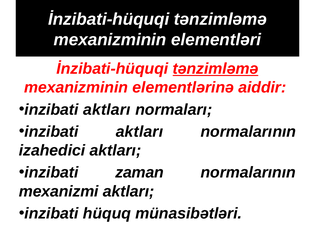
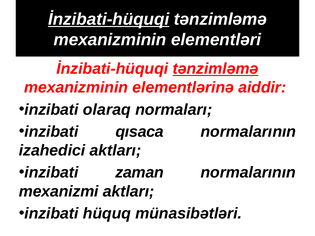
İnzibati-hüquqi at (109, 19) underline: none -> present
aktları at (107, 110): aktları -> olaraq
aktları at (139, 132): aktları -> qısaca
